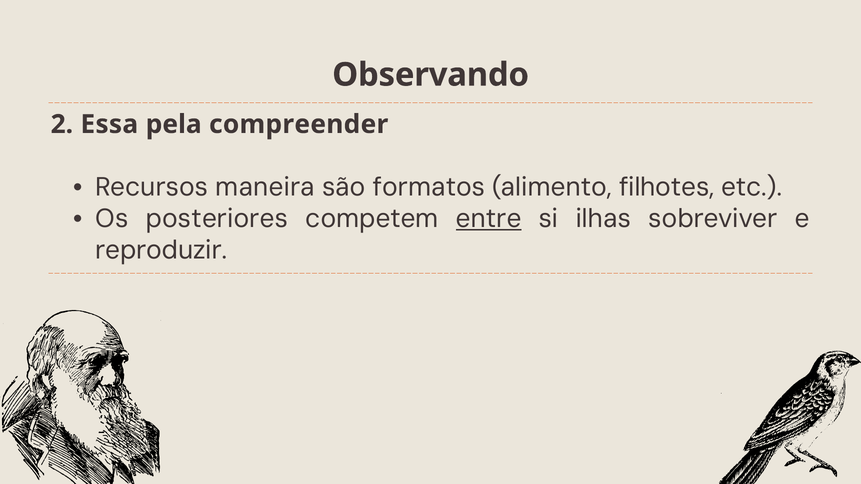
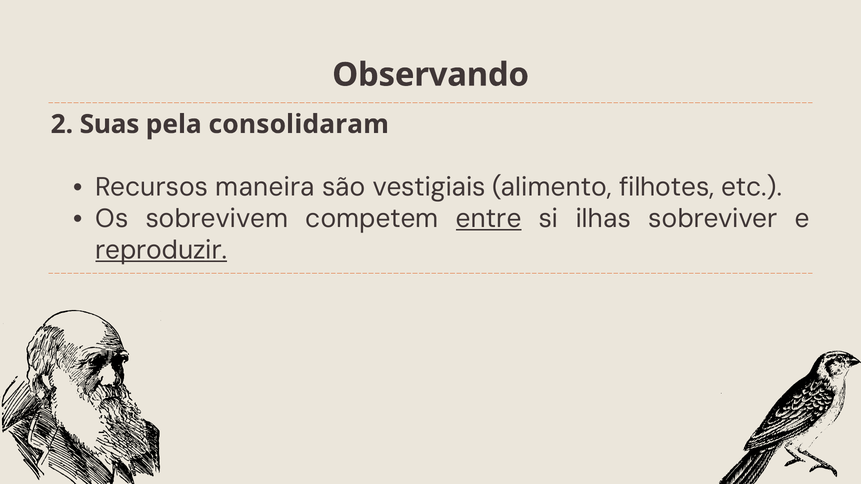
Essa: Essa -> Suas
compreender: compreender -> consolidaram
formatos: formatos -> vestigiais
posteriores: posteriores -> sobrevivem
reproduzir underline: none -> present
